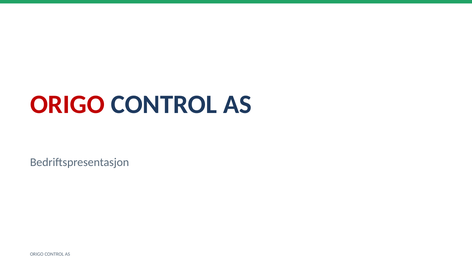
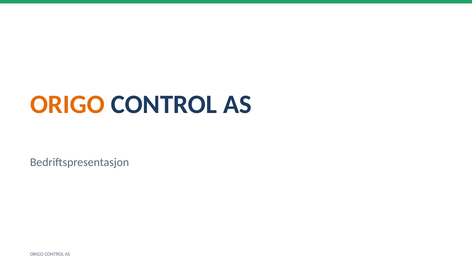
ORIGO at (67, 105) colour: red -> orange
